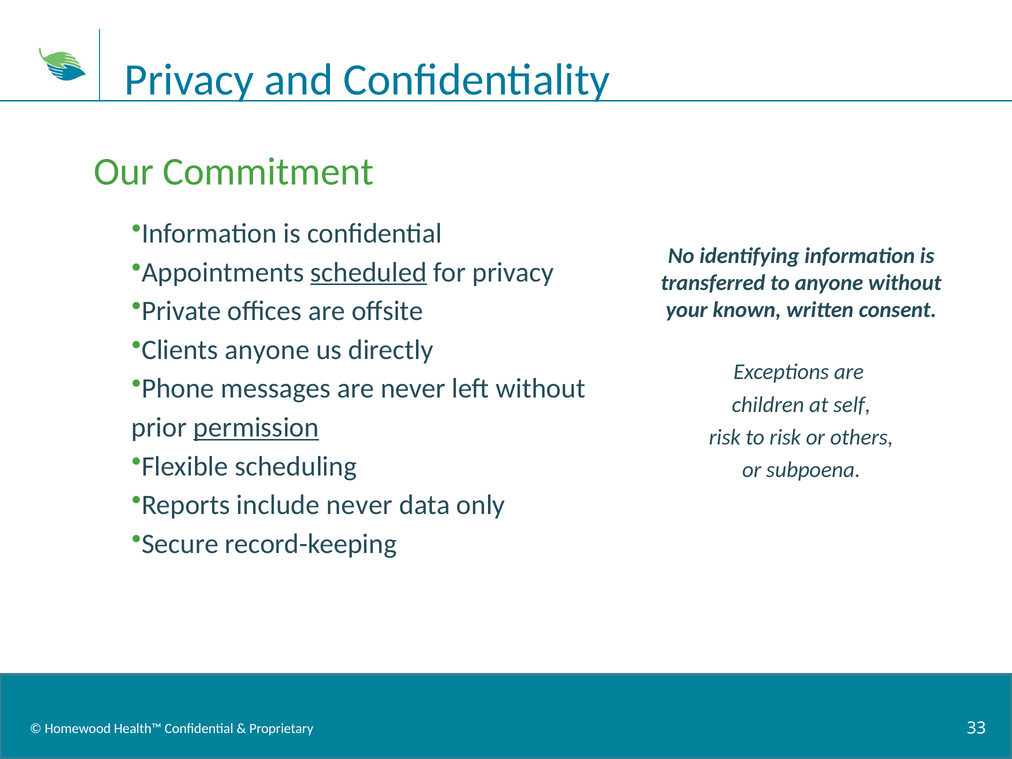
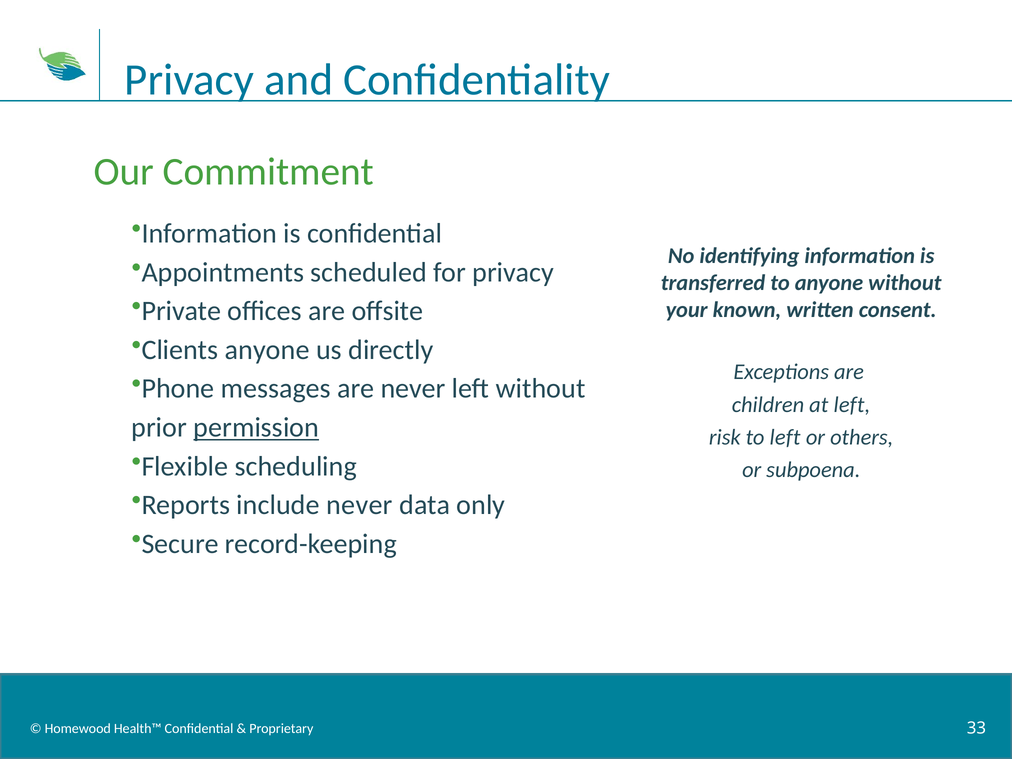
scheduled underline: present -> none
at self: self -> left
to risk: risk -> left
